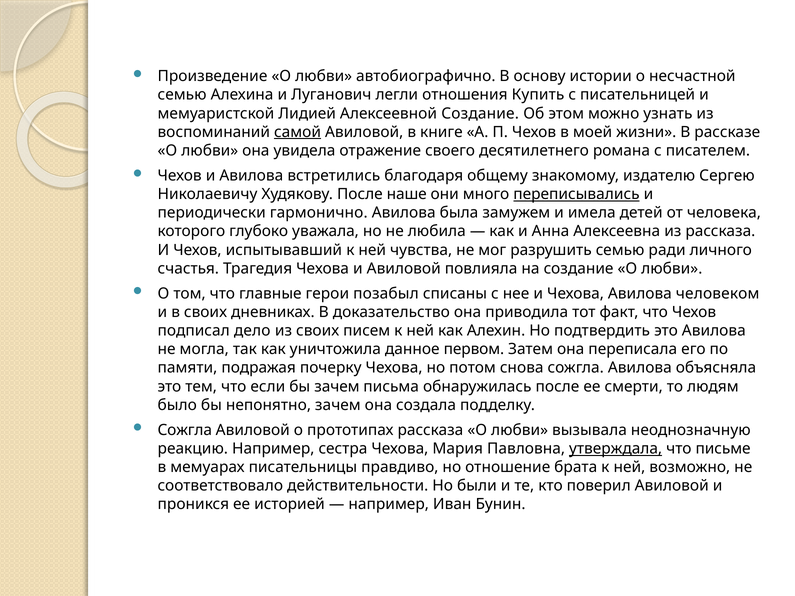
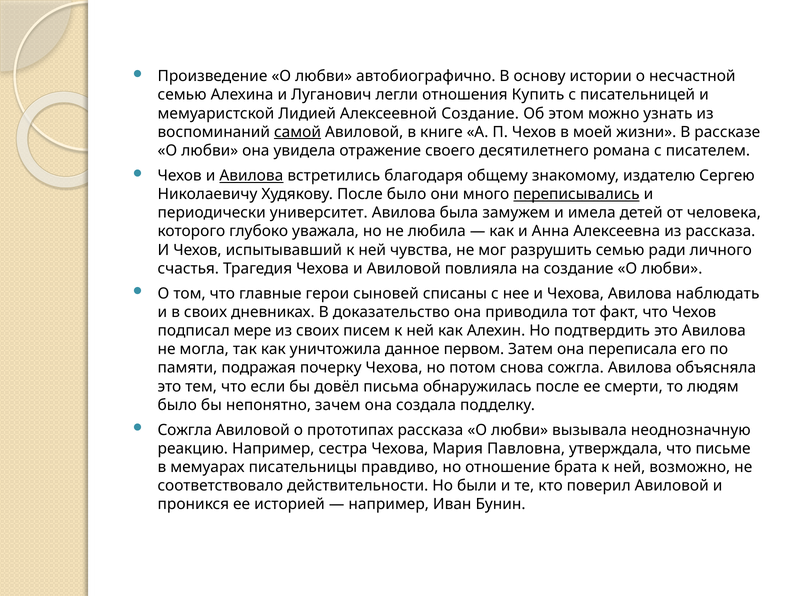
Авилова at (251, 176) underline: none -> present
После наше: наше -> было
гармонично: гармонично -> университет
позабыл: позабыл -> сыновей
человеком: человеком -> наблюдать
дело: дело -> мере
бы зачем: зачем -> довёл
утверждала underline: present -> none
